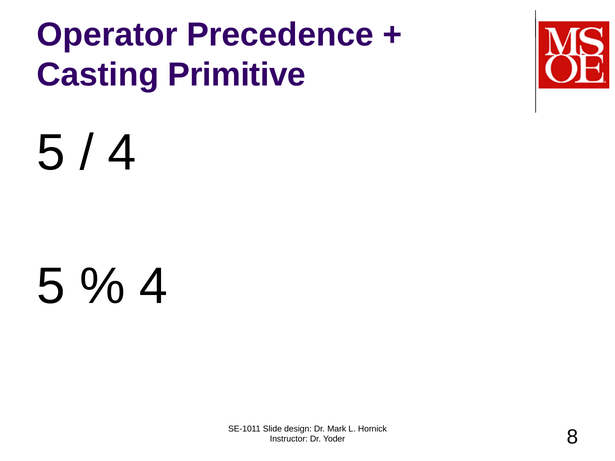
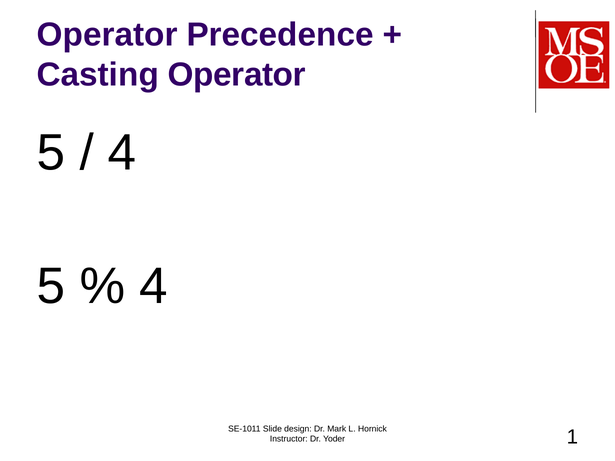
Casting Primitive: Primitive -> Operator
8: 8 -> 1
